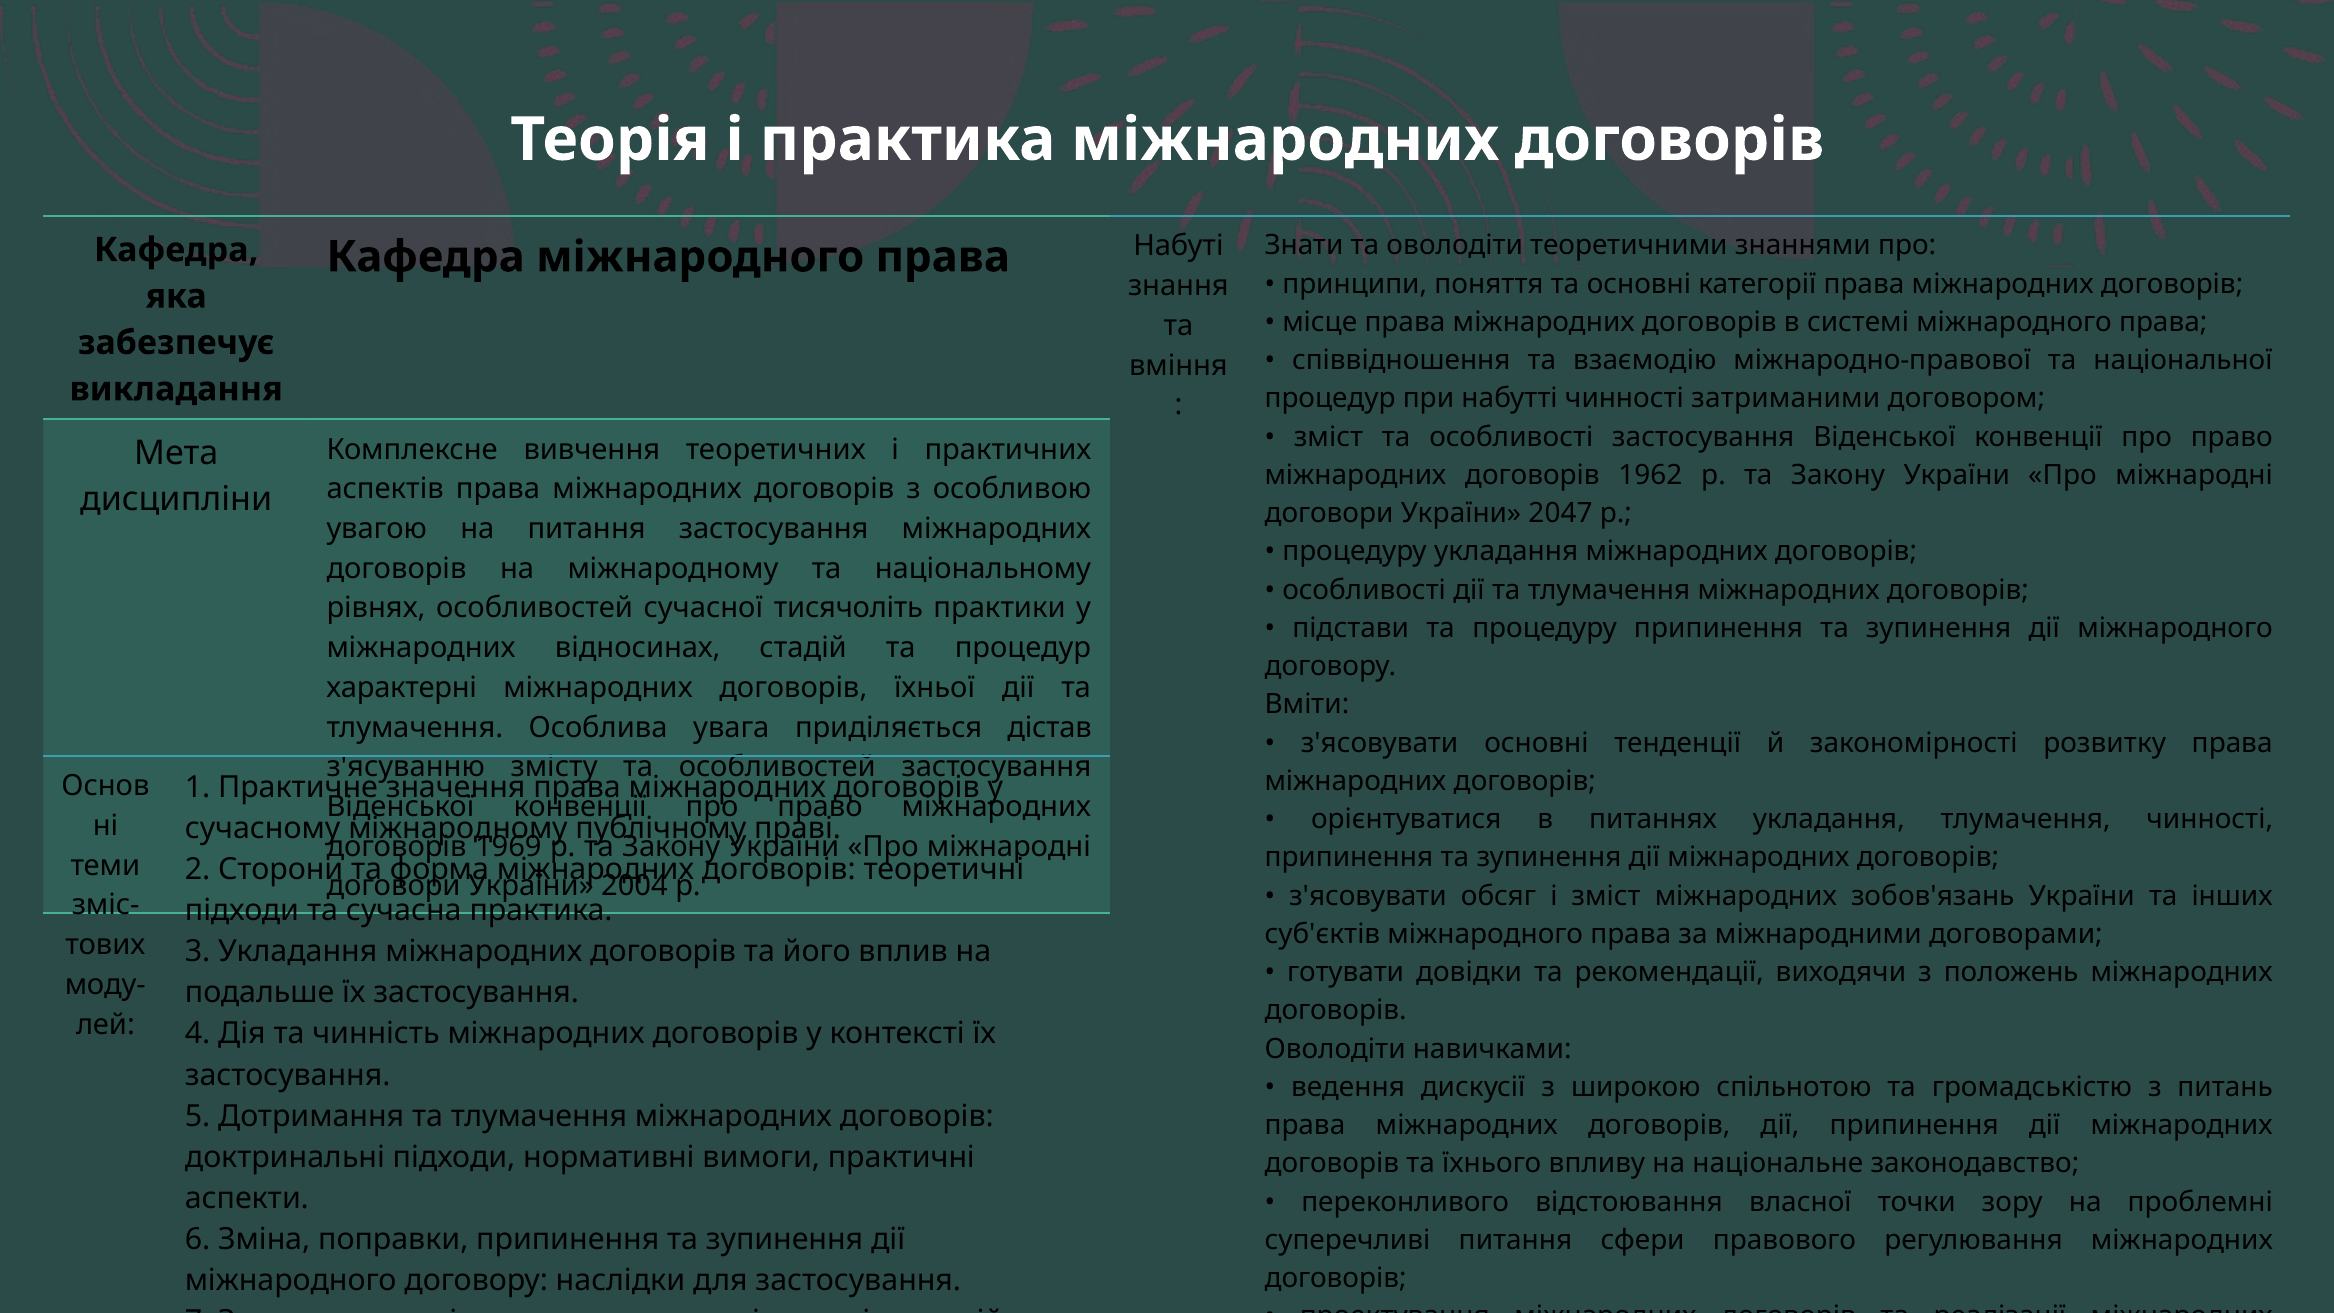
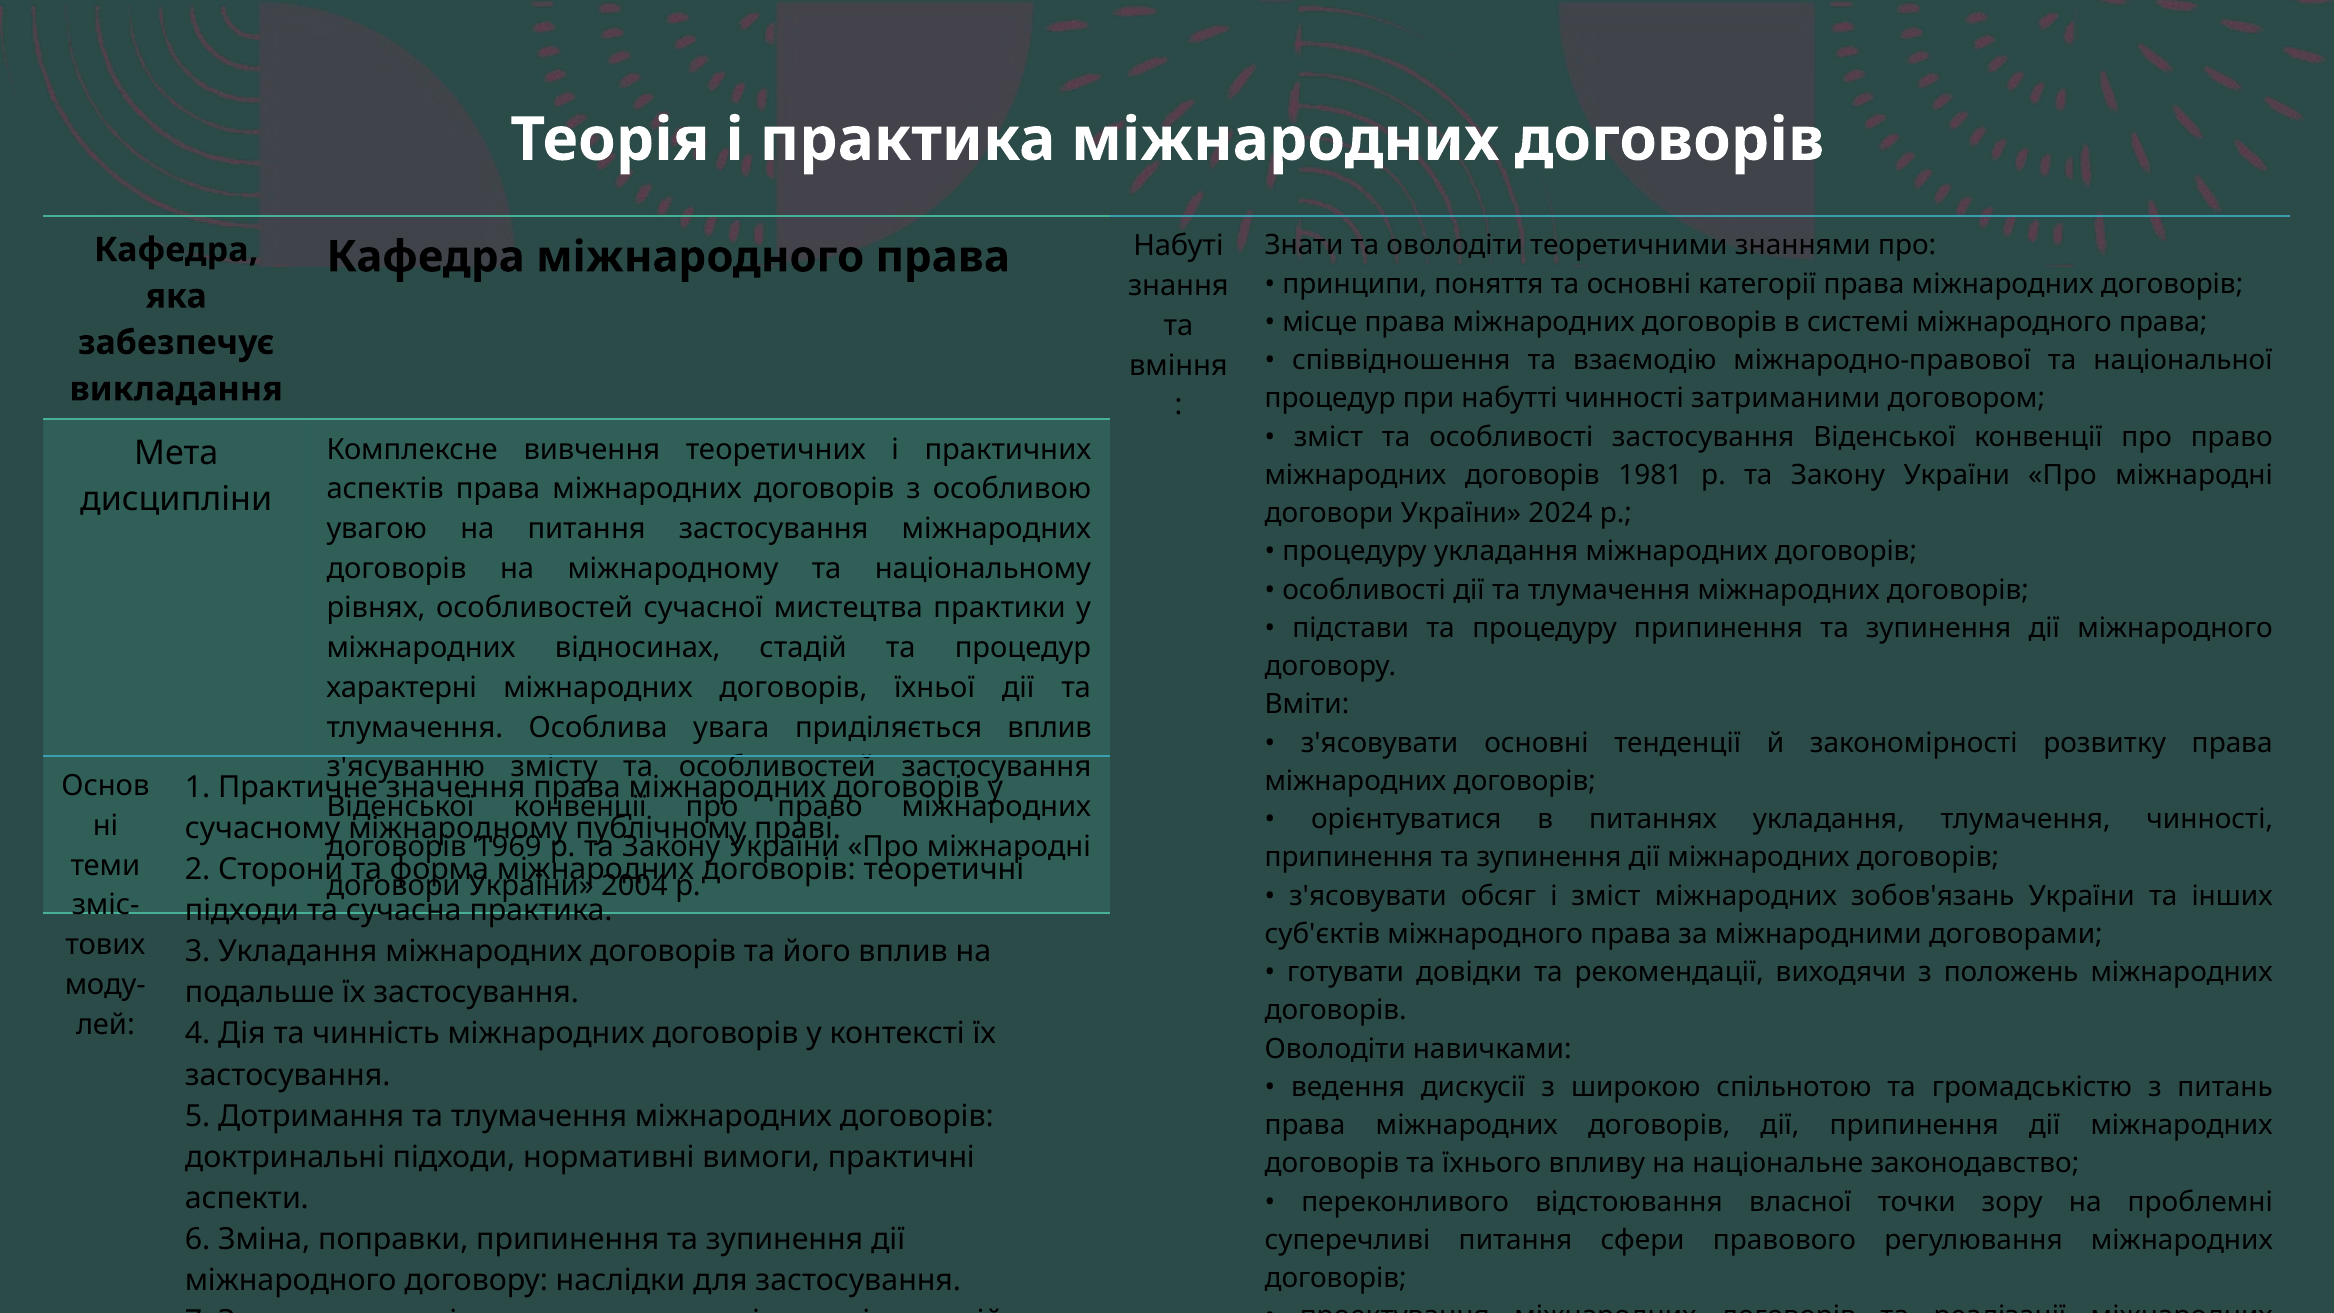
1962: 1962 -> 1981
2047: 2047 -> 2024
тисячоліть: тисячоліть -> мистецтва
приділяється дістав: дістав -> вплив
